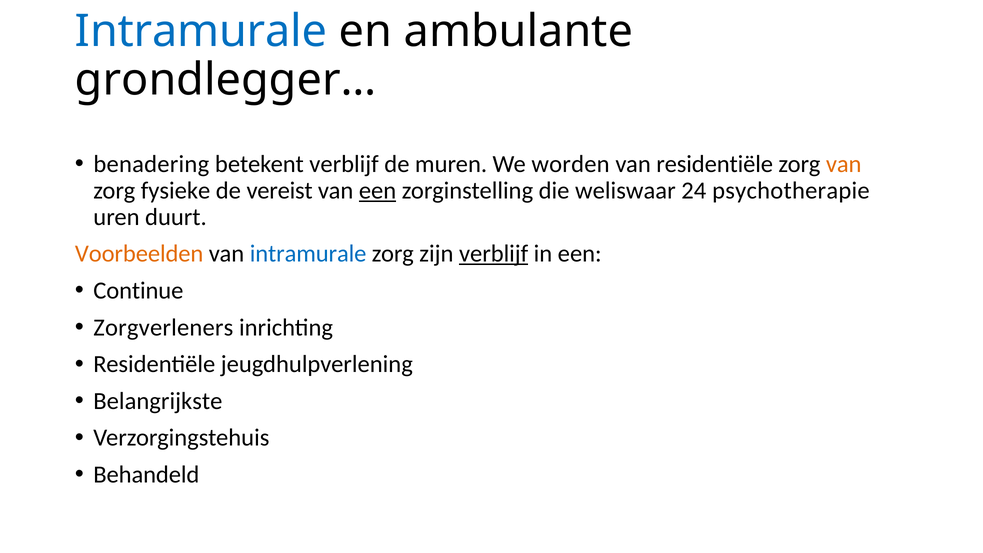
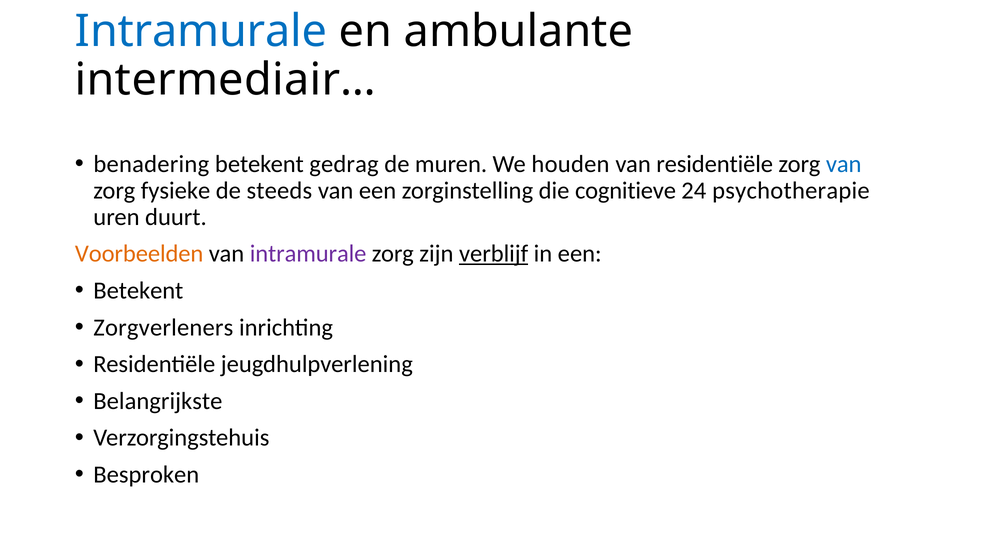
grondlegger…: grondlegger… -> intermediair…
betekent verblijf: verblijf -> gedrag
worden: worden -> houden
van at (844, 164) colour: orange -> blue
vereist: vereist -> steeds
een at (378, 191) underline: present -> none
weliswaar: weliswaar -> cognitieve
intramurale at (308, 254) colour: blue -> purple
Continue at (138, 291): Continue -> Betekent
Behandeld: Behandeld -> Besproken
